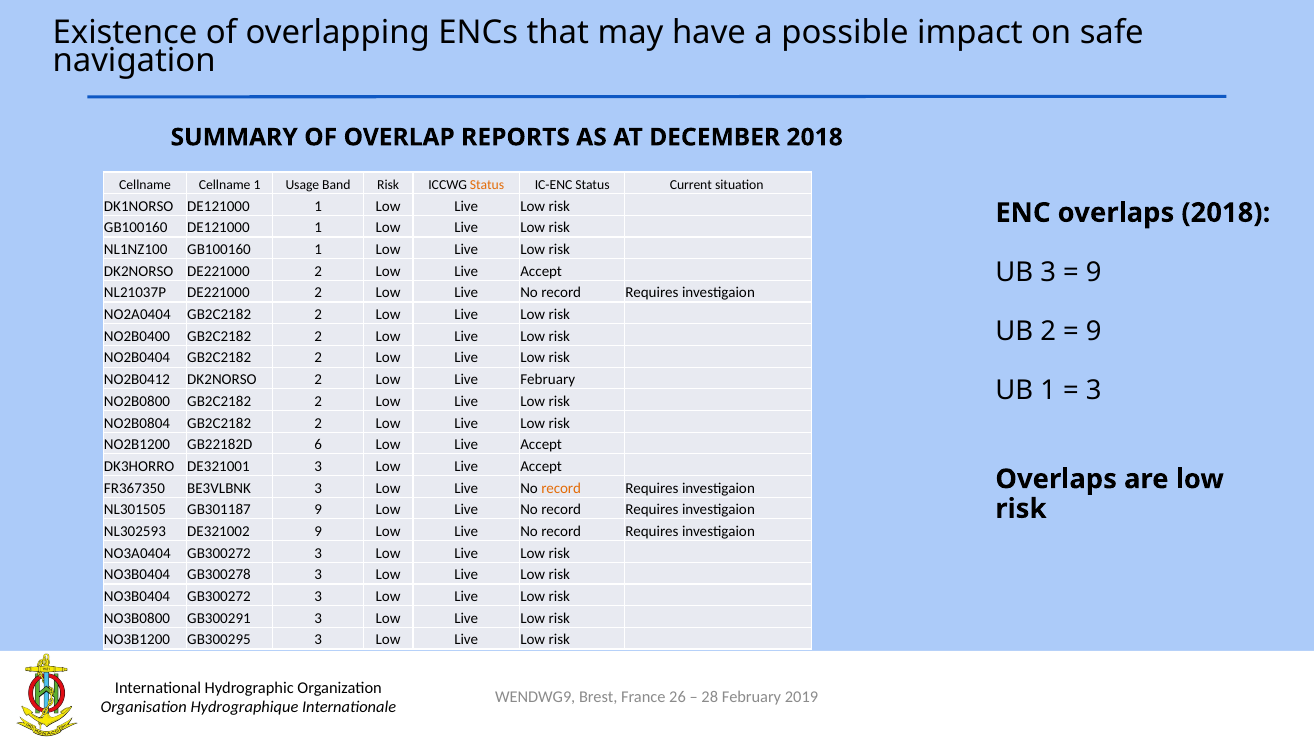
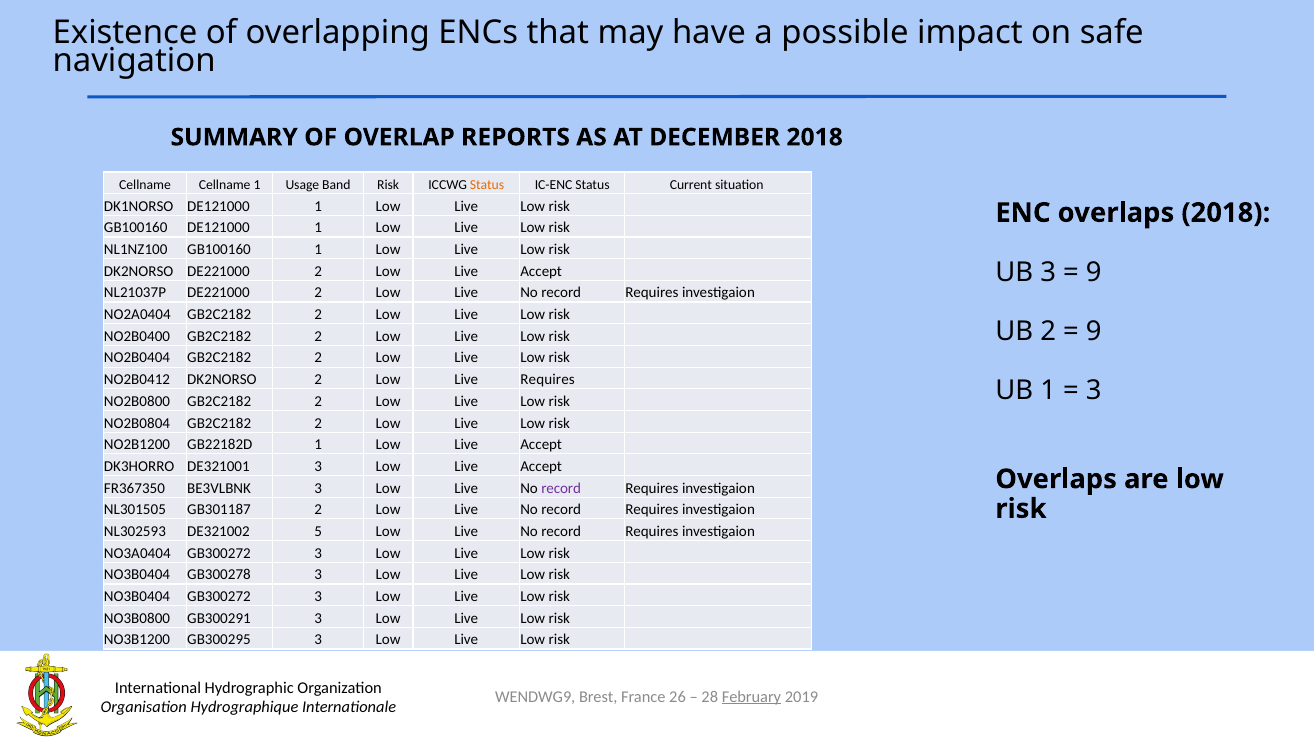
Live February: February -> Requires
GB22182D 6: 6 -> 1
record at (561, 488) colour: orange -> purple
GB301187 9: 9 -> 2
DE321002 9: 9 -> 5
February at (751, 697) underline: none -> present
